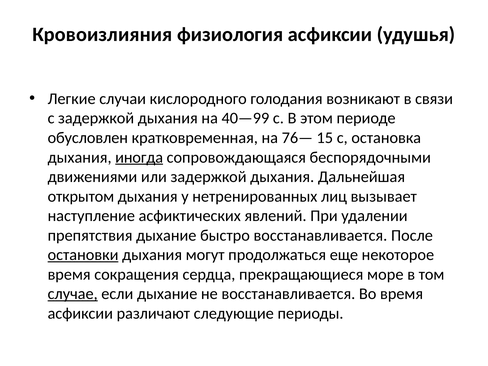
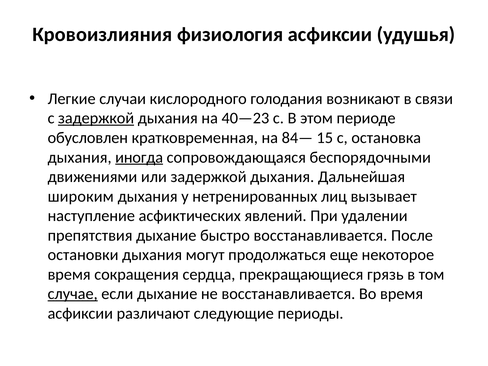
задержкой at (96, 118) underline: none -> present
40—99: 40—99 -> 40—23
76—: 76— -> 84—
открытом: открытом -> широким
остановки underline: present -> none
море: море -> грязь
